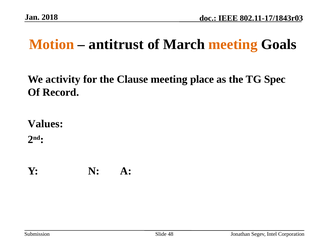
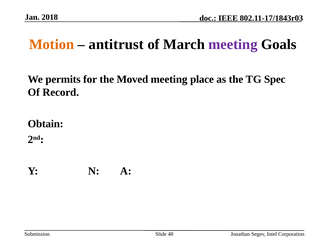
meeting at (233, 44) colour: orange -> purple
activity: activity -> permits
Clause: Clause -> Moved
Values: Values -> Obtain
